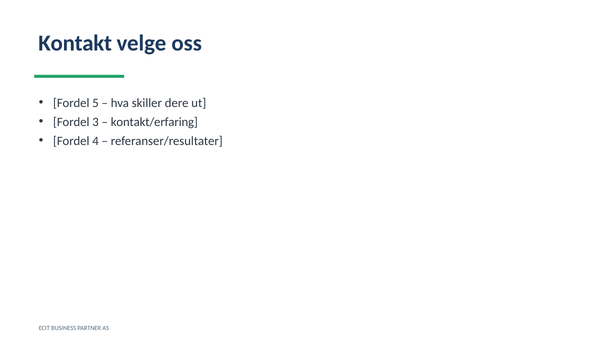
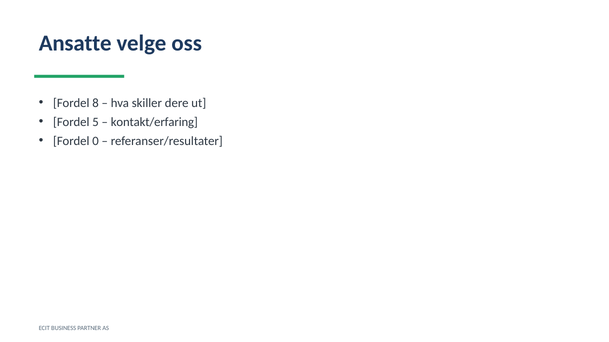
Kontakt: Kontakt -> Ansatte
5: 5 -> 8
3: 3 -> 5
4: 4 -> 0
